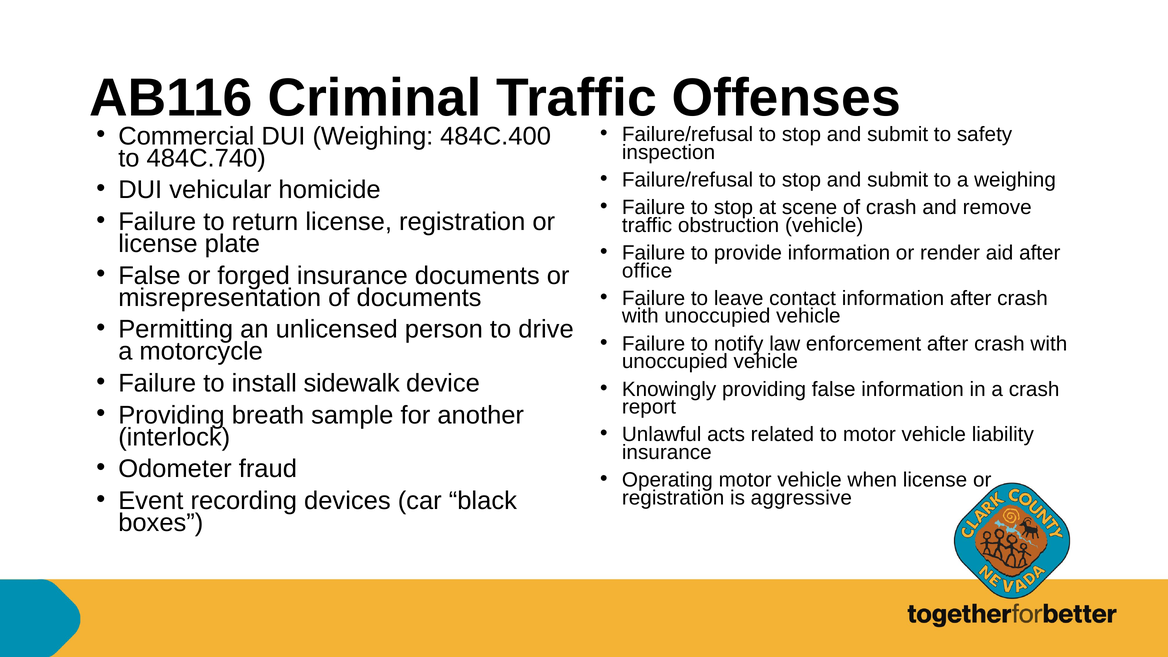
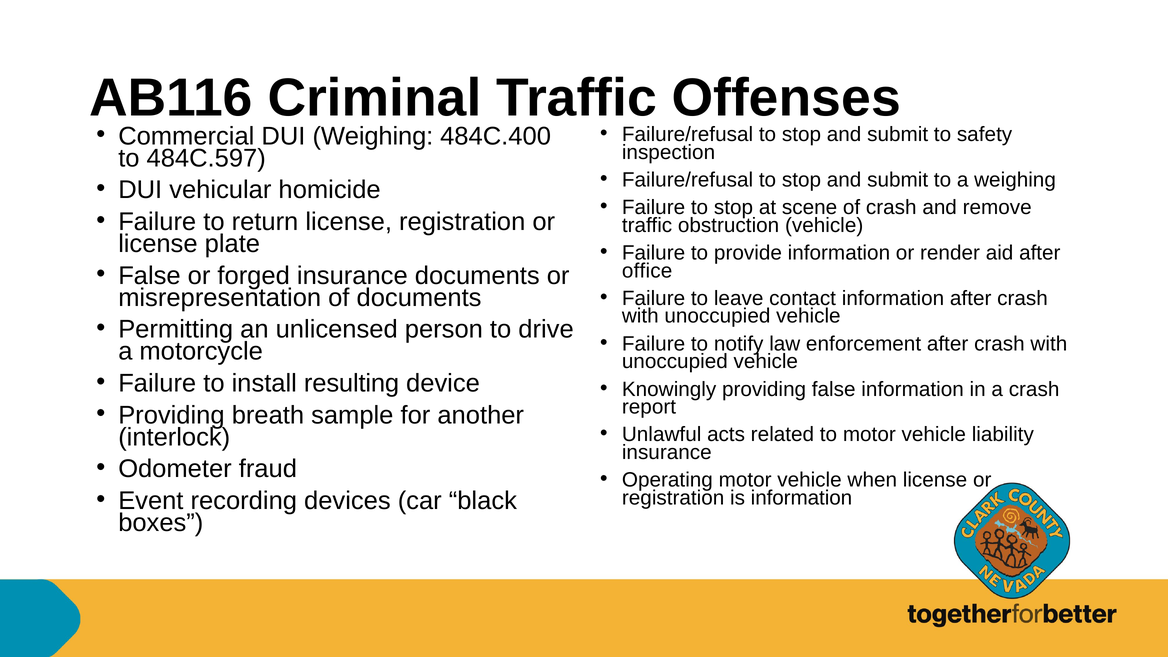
484C.740: 484C.740 -> 484C.597
sidewalk: sidewalk -> resulting
is aggressive: aggressive -> information
